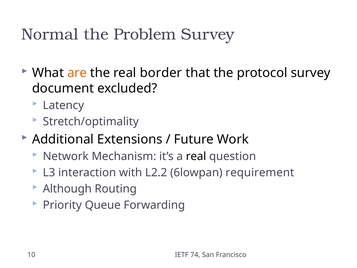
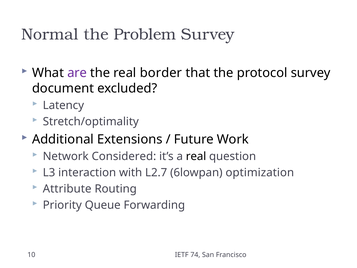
are colour: orange -> purple
Mechanism: Mechanism -> Considered
L2.2: L2.2 -> L2.7
requirement: requirement -> optimization
Although: Although -> Attribute
